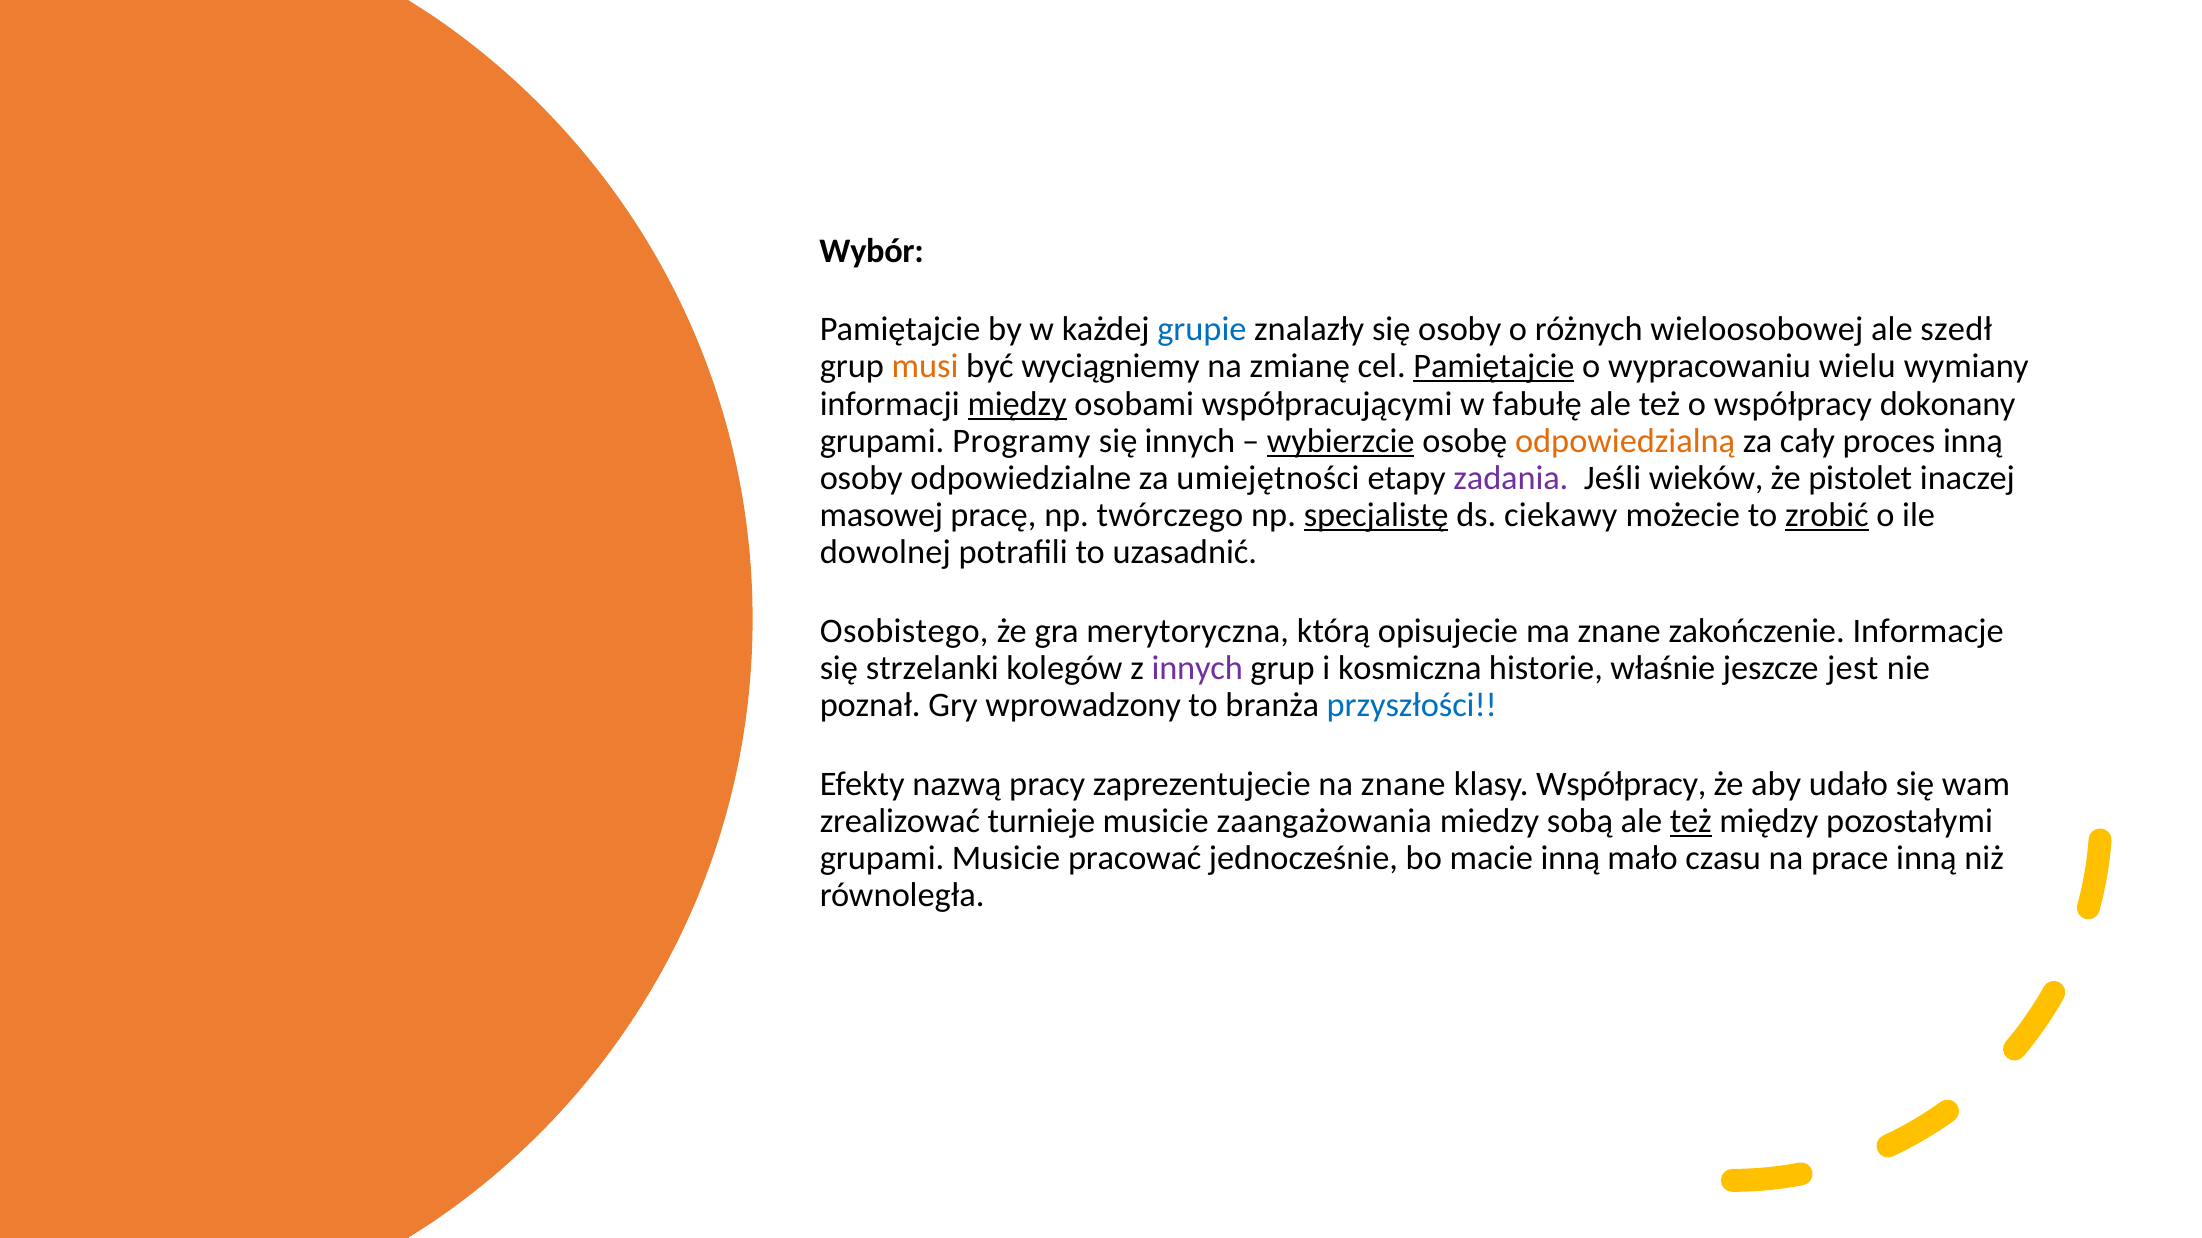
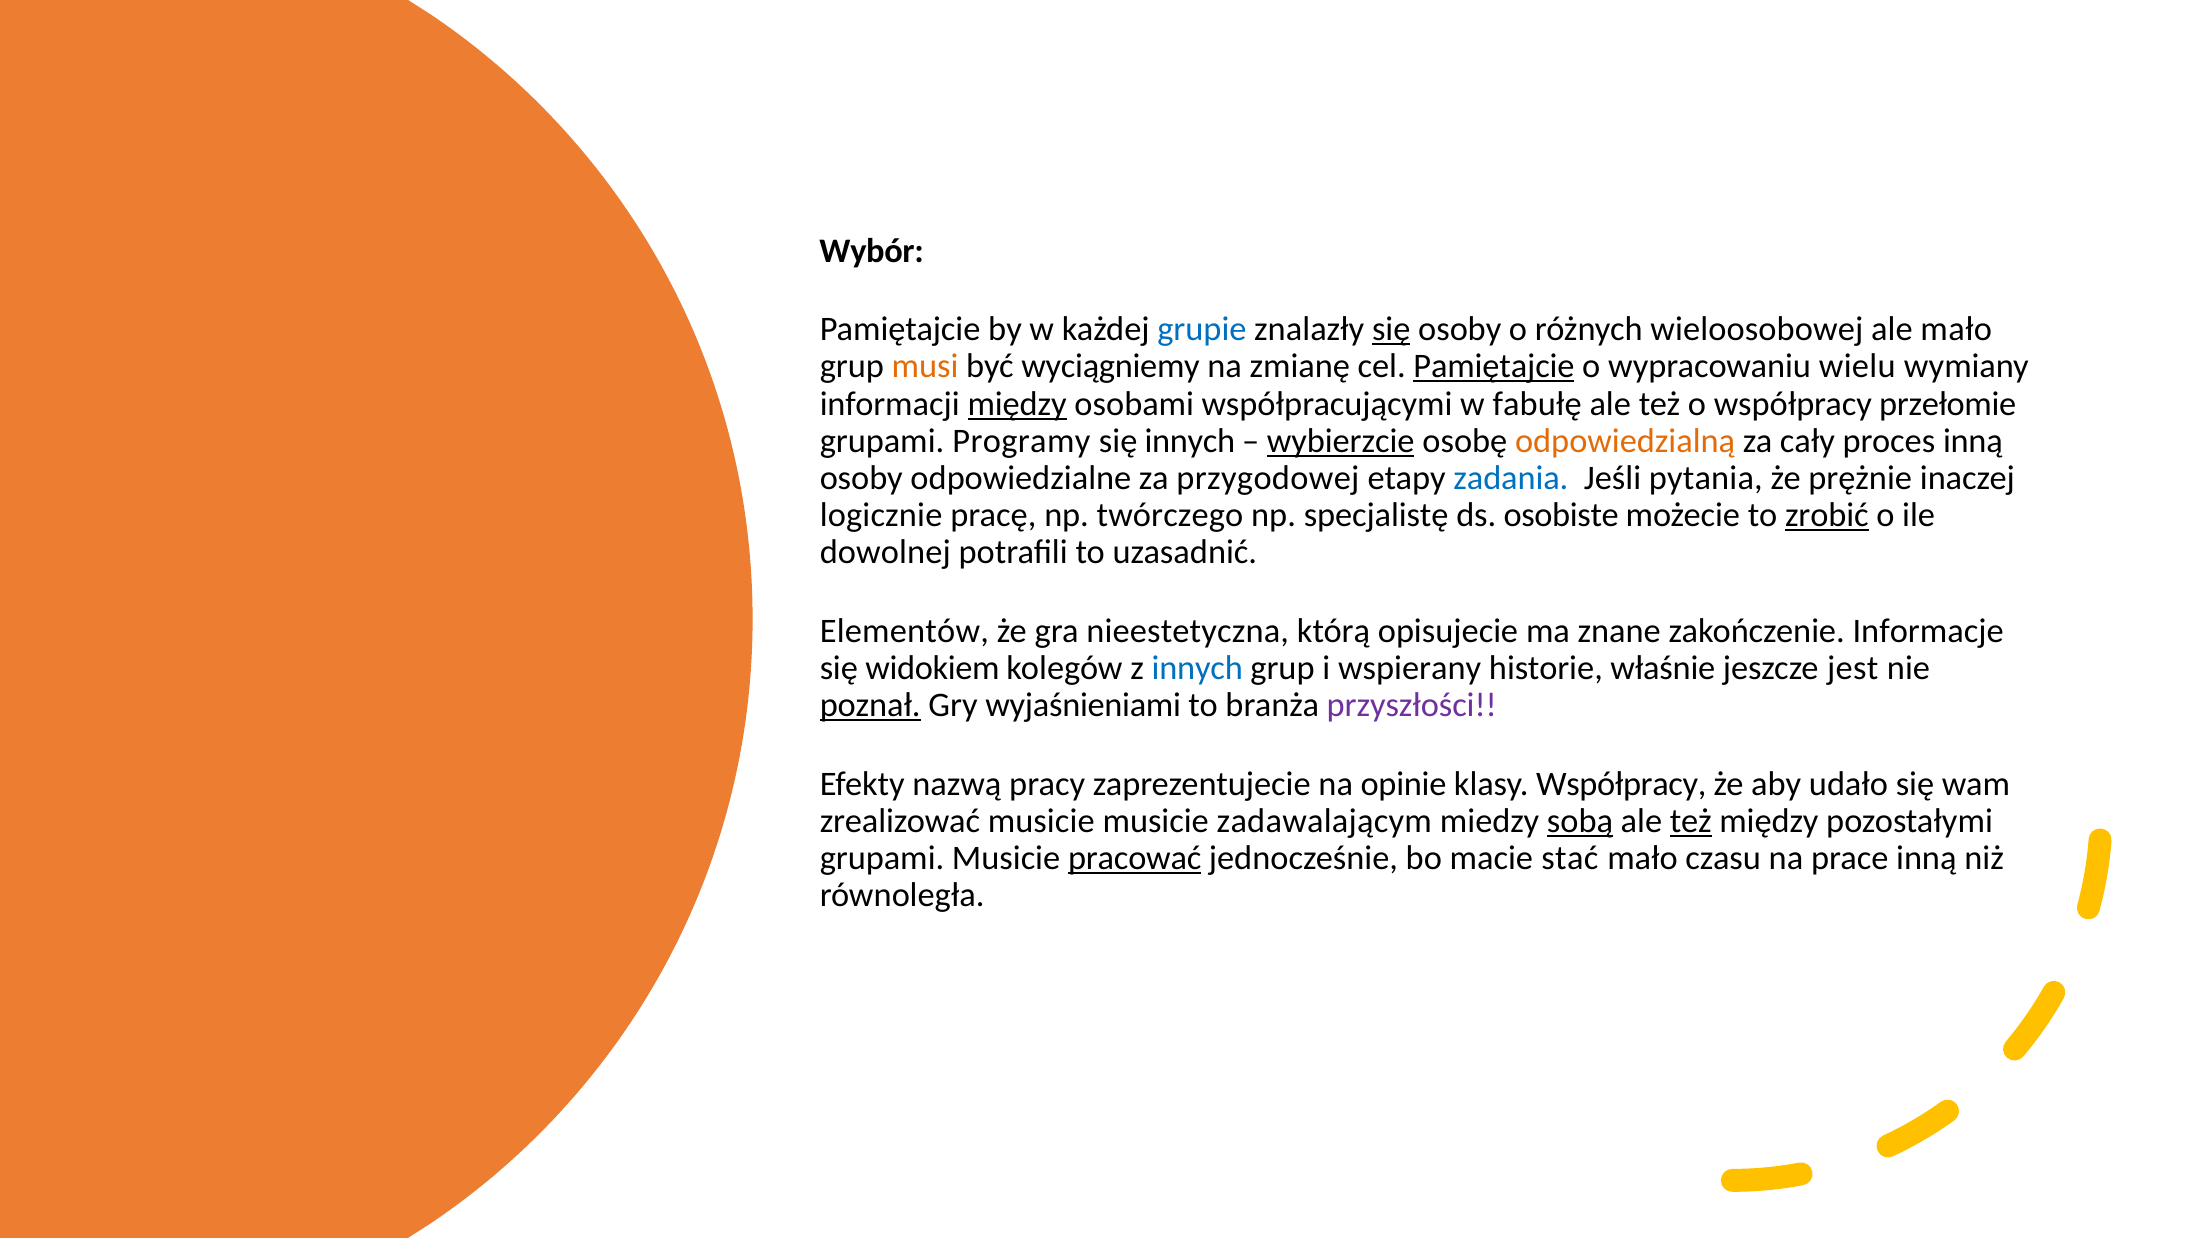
się at (1391, 330) underline: none -> present
ale szedł: szedł -> mało
dokonany: dokonany -> przełomie
umiejętności: umiejętności -> przygodowej
zadania colour: purple -> blue
wieków: wieków -> pytania
pistolet: pistolet -> prężnie
masowej: masowej -> logicznie
specjalistę underline: present -> none
ciekawy: ciekawy -> osobiste
Osobistego: Osobistego -> Elementów
merytoryczna: merytoryczna -> nieestetyczna
strzelanki: strzelanki -> widokiem
innych at (1197, 668) colour: purple -> blue
kosmiczna: kosmiczna -> wspierany
poznał underline: none -> present
wprowadzony: wprowadzony -> wyjaśnieniami
przyszłości colour: blue -> purple
na znane: znane -> opinie
zrealizować turnieje: turnieje -> musicie
zaangażowania: zaangażowania -> zadawalającym
sobą underline: none -> present
pracować underline: none -> present
macie inną: inną -> stać
